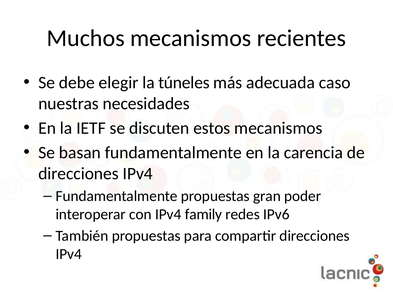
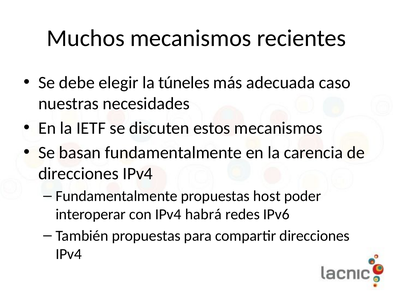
gran: gran -> host
family: family -> habrá
